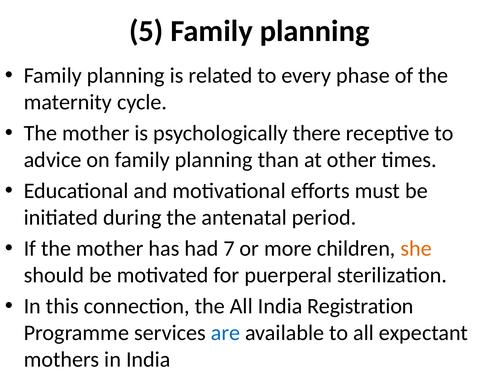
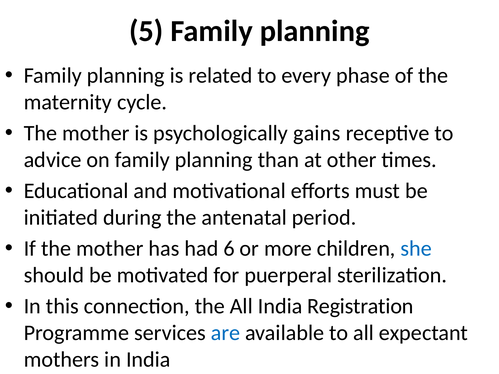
there: there -> gains
7: 7 -> 6
she colour: orange -> blue
